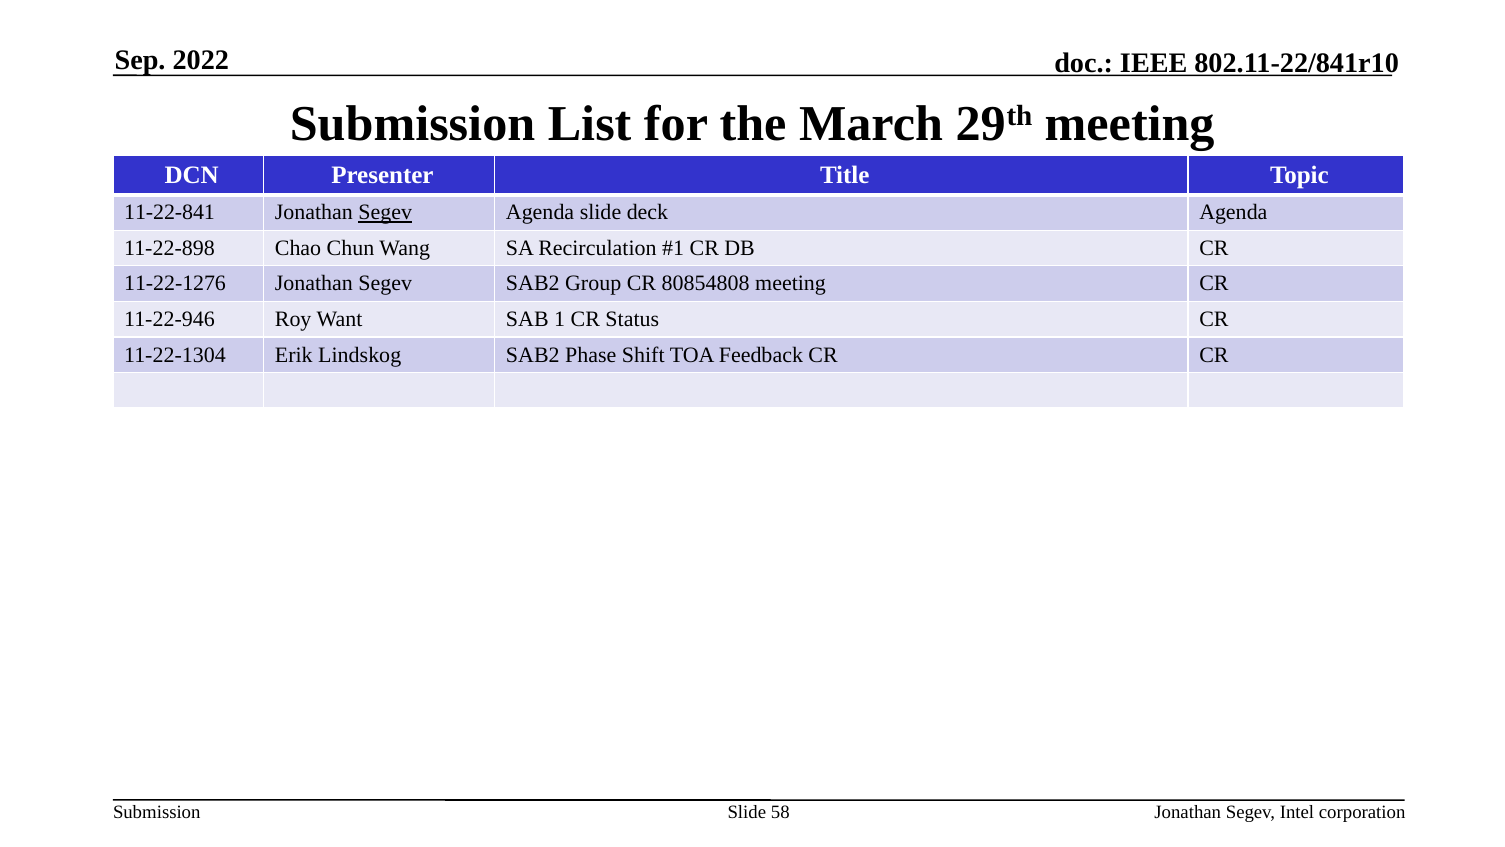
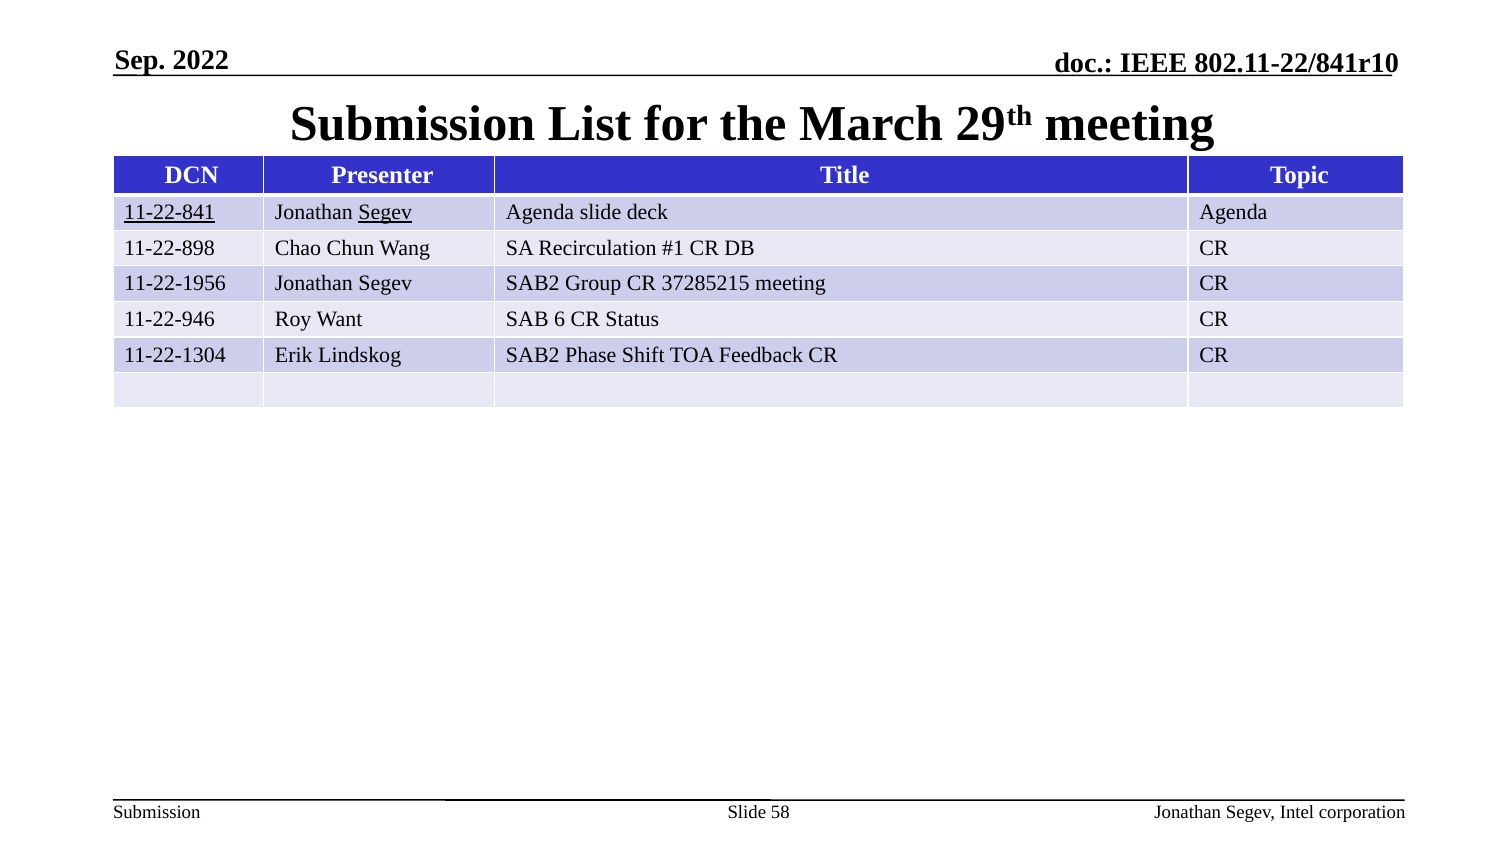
11-22-841 underline: none -> present
11-22-1276: 11-22-1276 -> 11-22-1956
80854808: 80854808 -> 37285215
1: 1 -> 6
